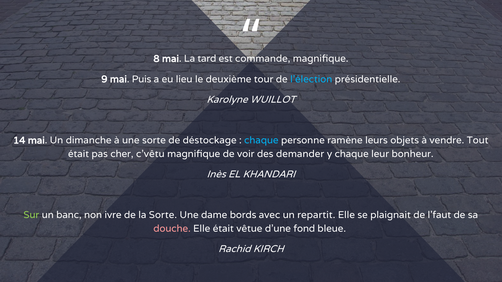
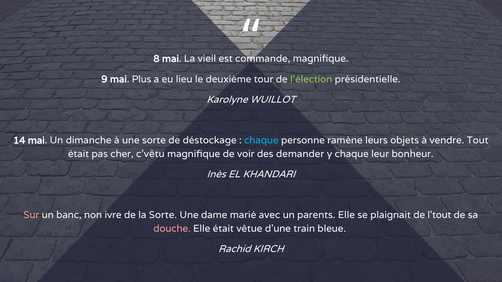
tard: tard -> vieil
Puis: Puis -> Plus
l'élection colour: light blue -> light green
Sur colour: light green -> pink
bords: bords -> marié
repartit: repartit -> parents
l'faut: l'faut -> l'tout
fond: fond -> train
